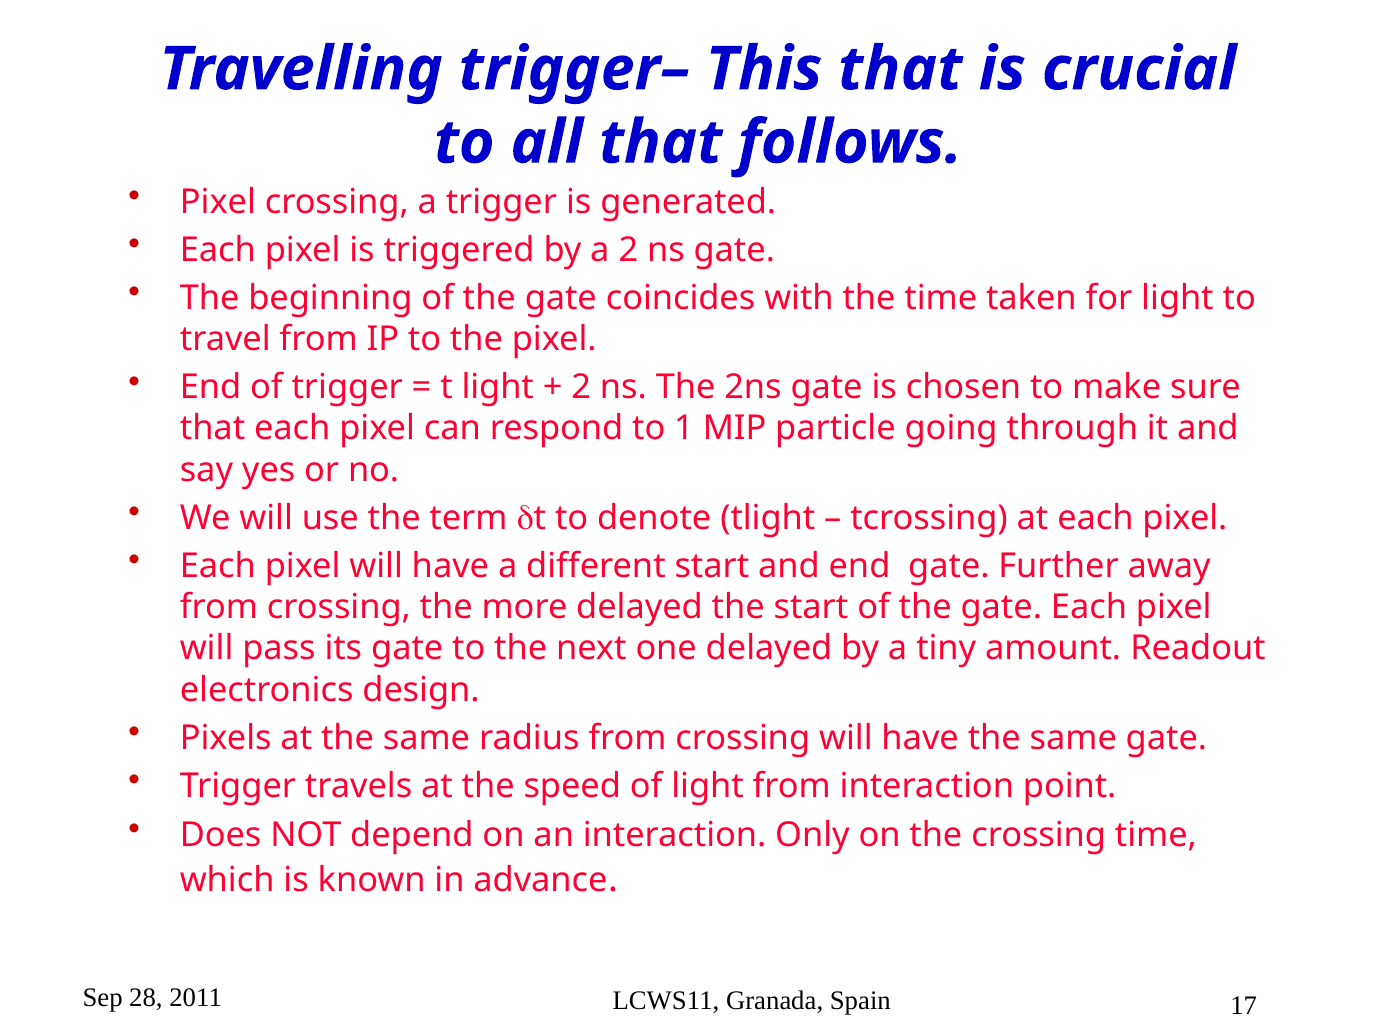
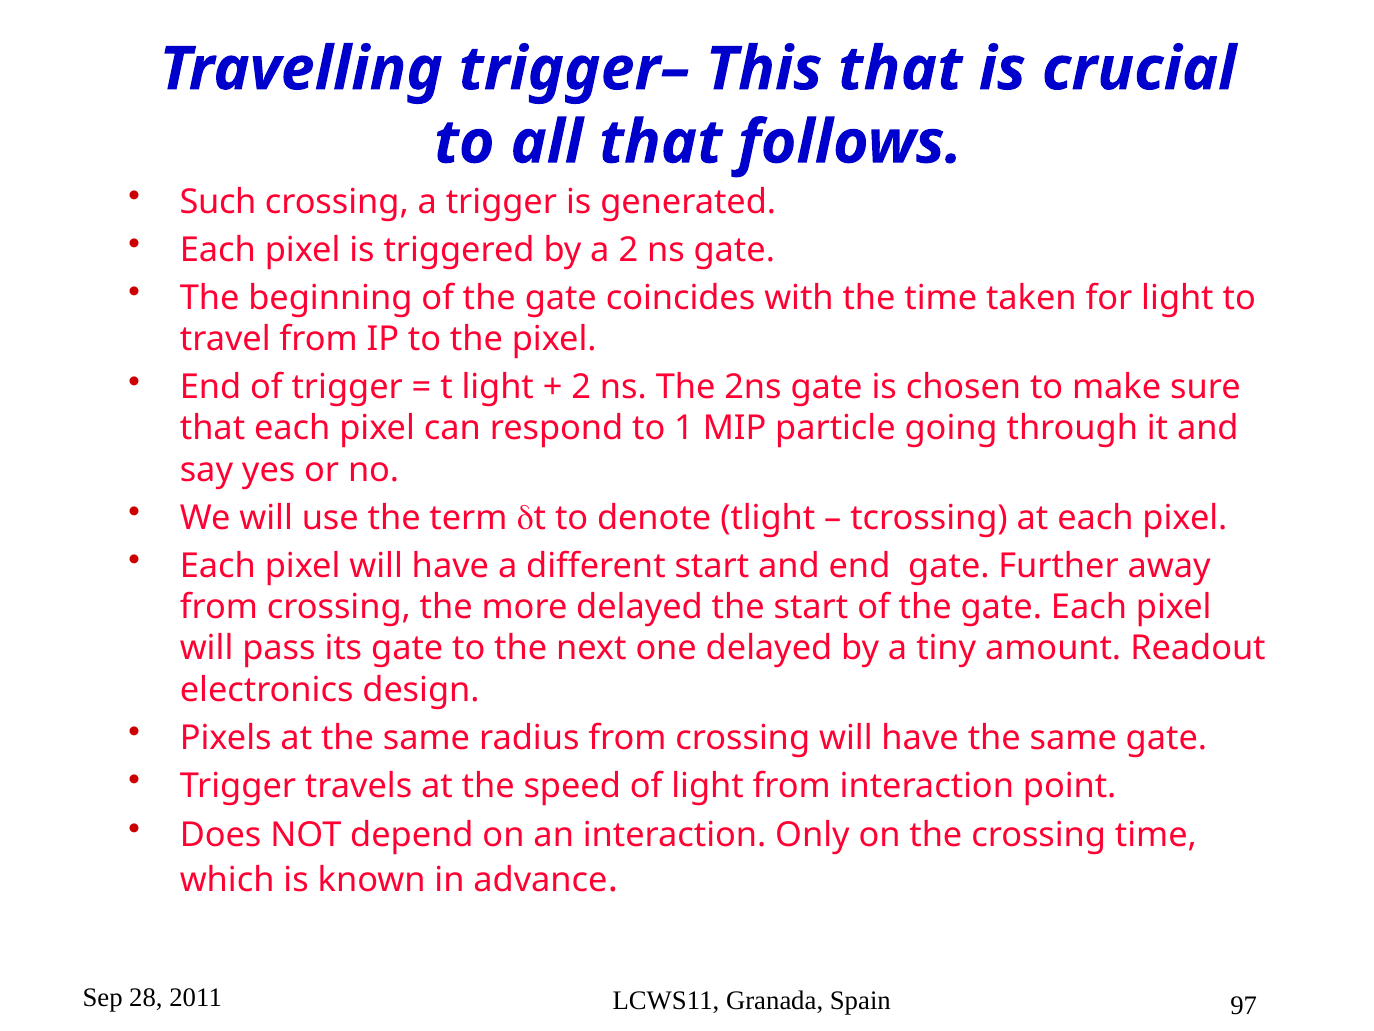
Pixel at (218, 202): Pixel -> Such
17: 17 -> 97
